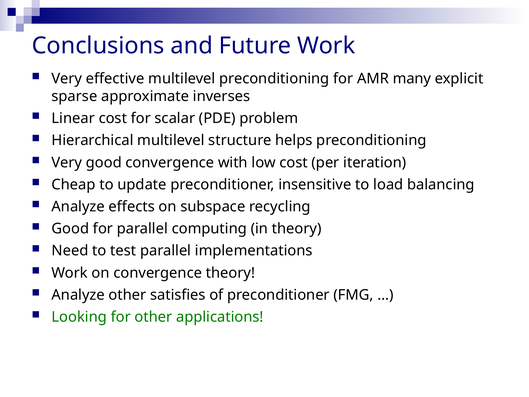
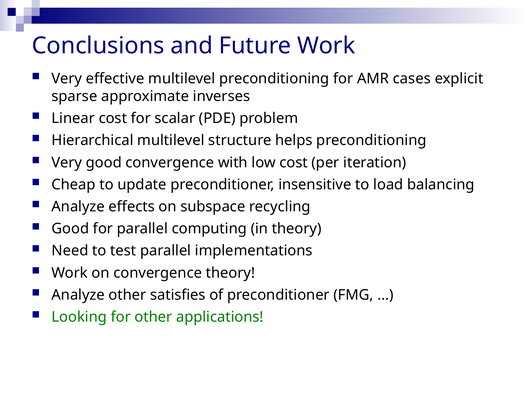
many: many -> cases
